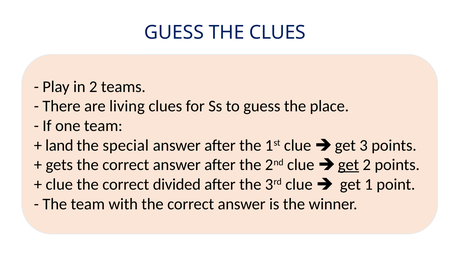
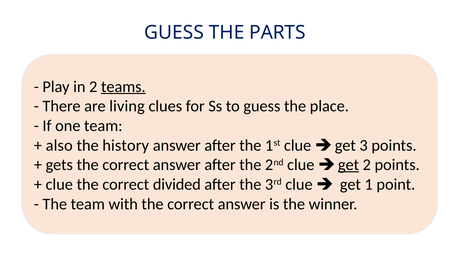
THE CLUES: CLUES -> PARTS
teams underline: none -> present
land: land -> also
special: special -> history
